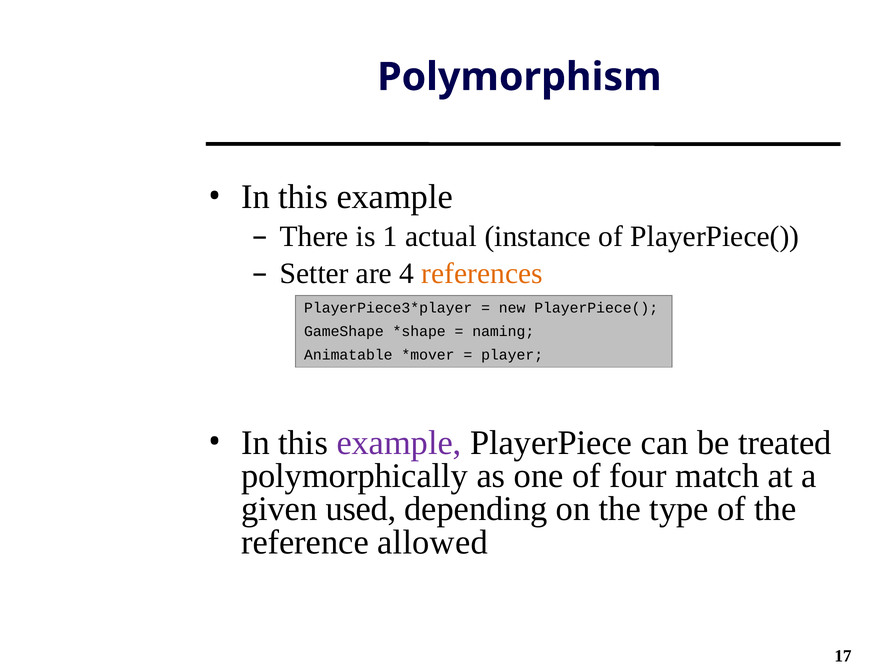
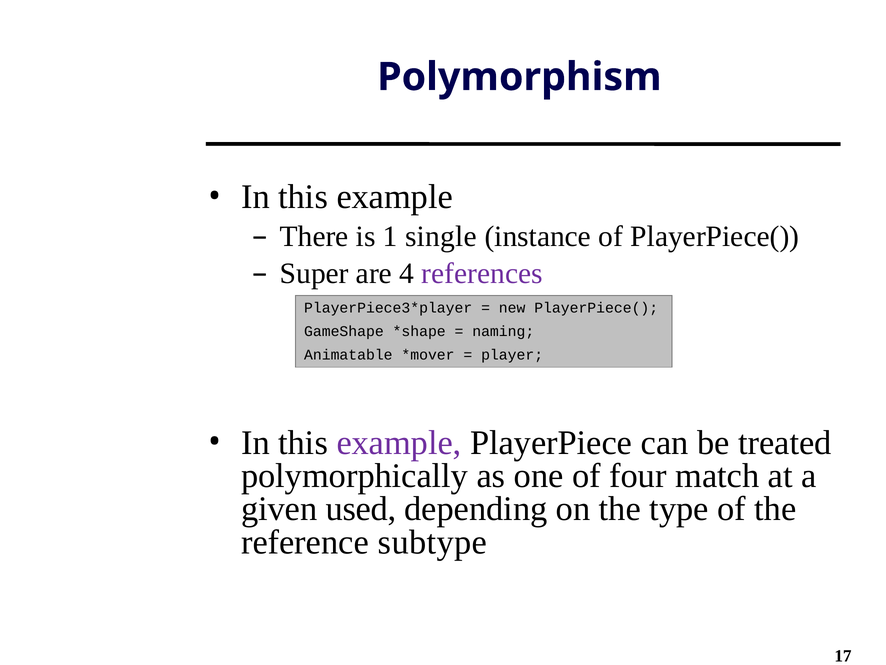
actual: actual -> single
Setter: Setter -> Super
references colour: orange -> purple
allowed: allowed -> subtype
